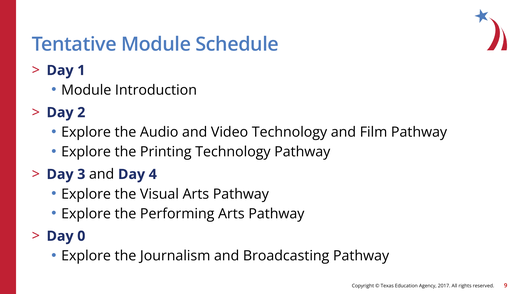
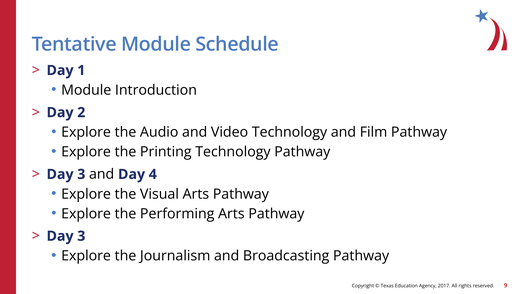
0 at (81, 236): 0 -> 3
